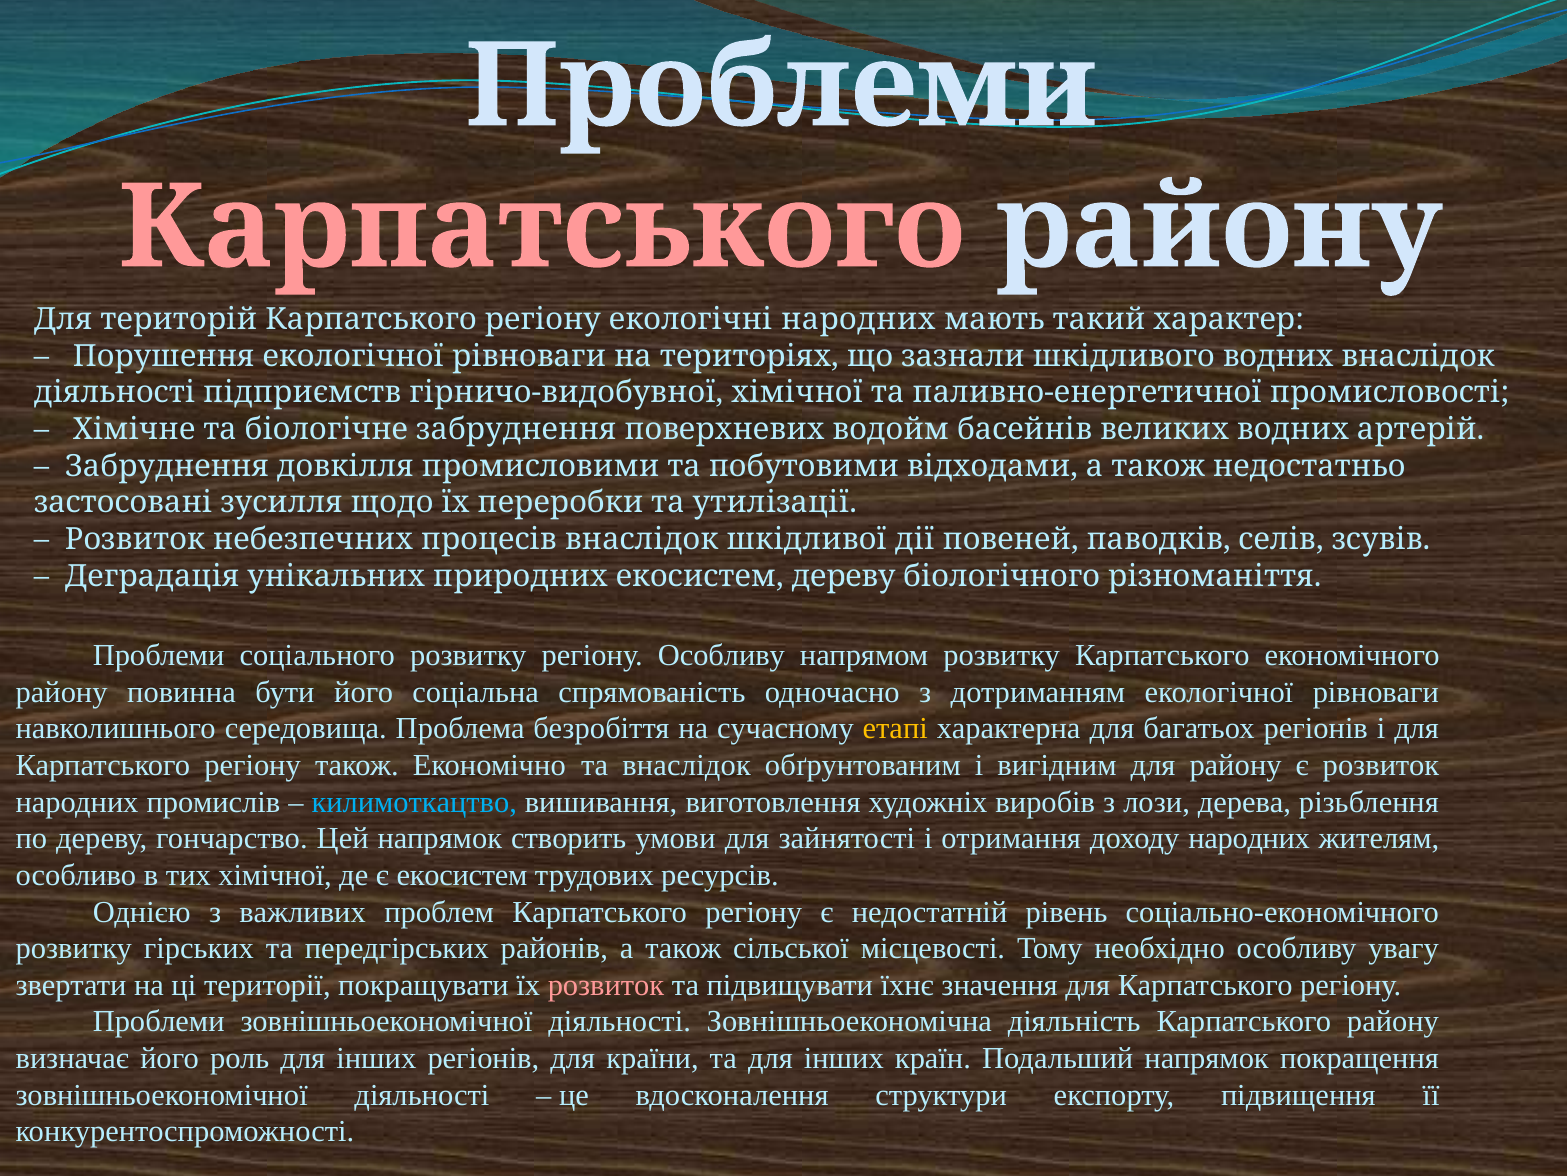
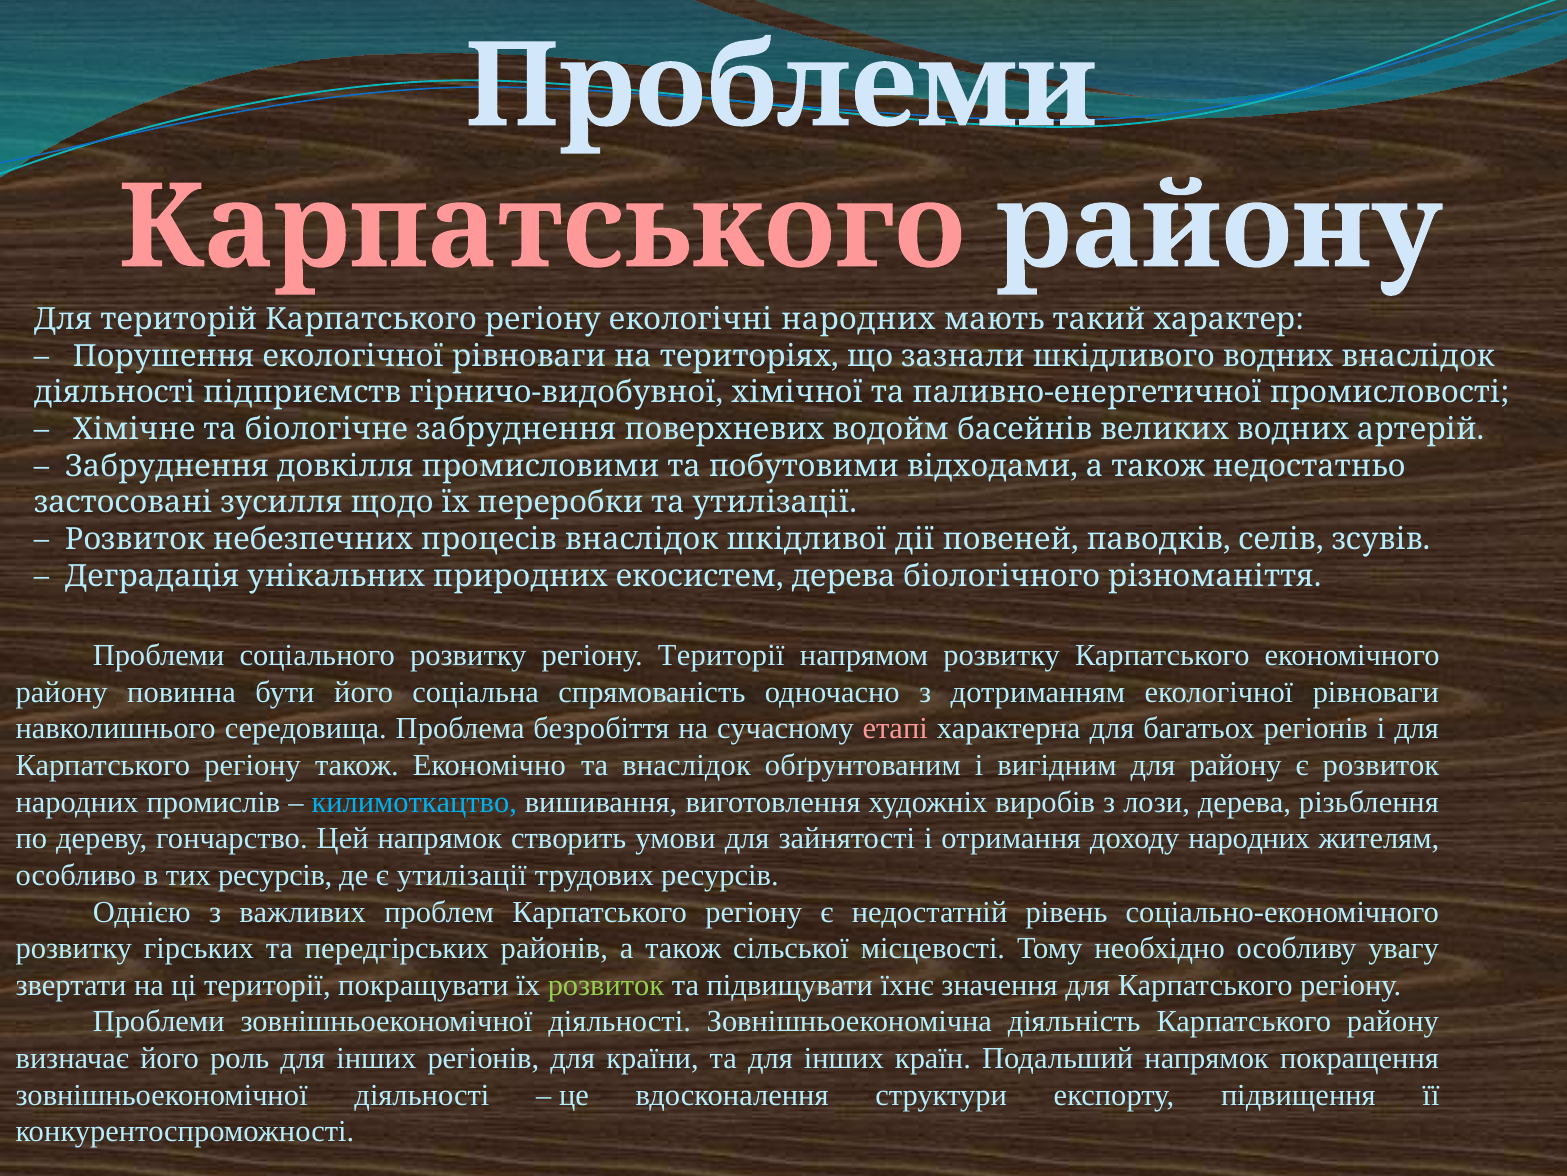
екосистем дереву: дереву -> дерева
регіону Особливу: Особливу -> Території
етапі colour: yellow -> pink
тих хімічної: хімічної -> ресурсів
є екосистем: екосистем -> утилізації
розвиток at (606, 985) colour: pink -> light green
